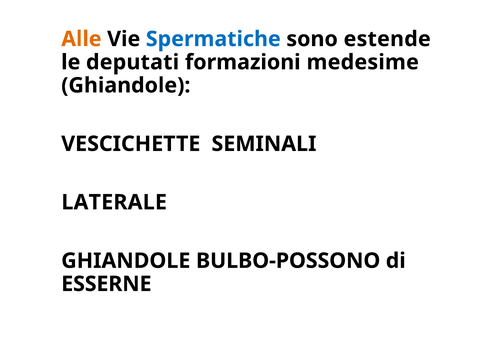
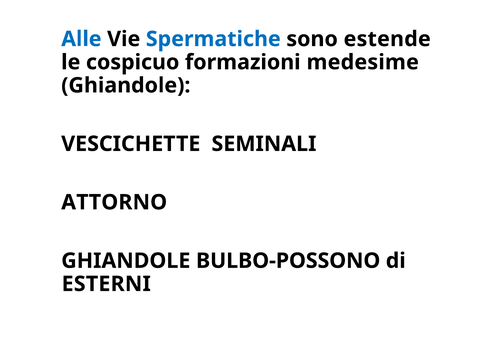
Alle colour: orange -> blue
deputati: deputati -> cospicuo
LATERALE: LATERALE -> ATTORNO
ESSERNE: ESSERNE -> ESTERNI
